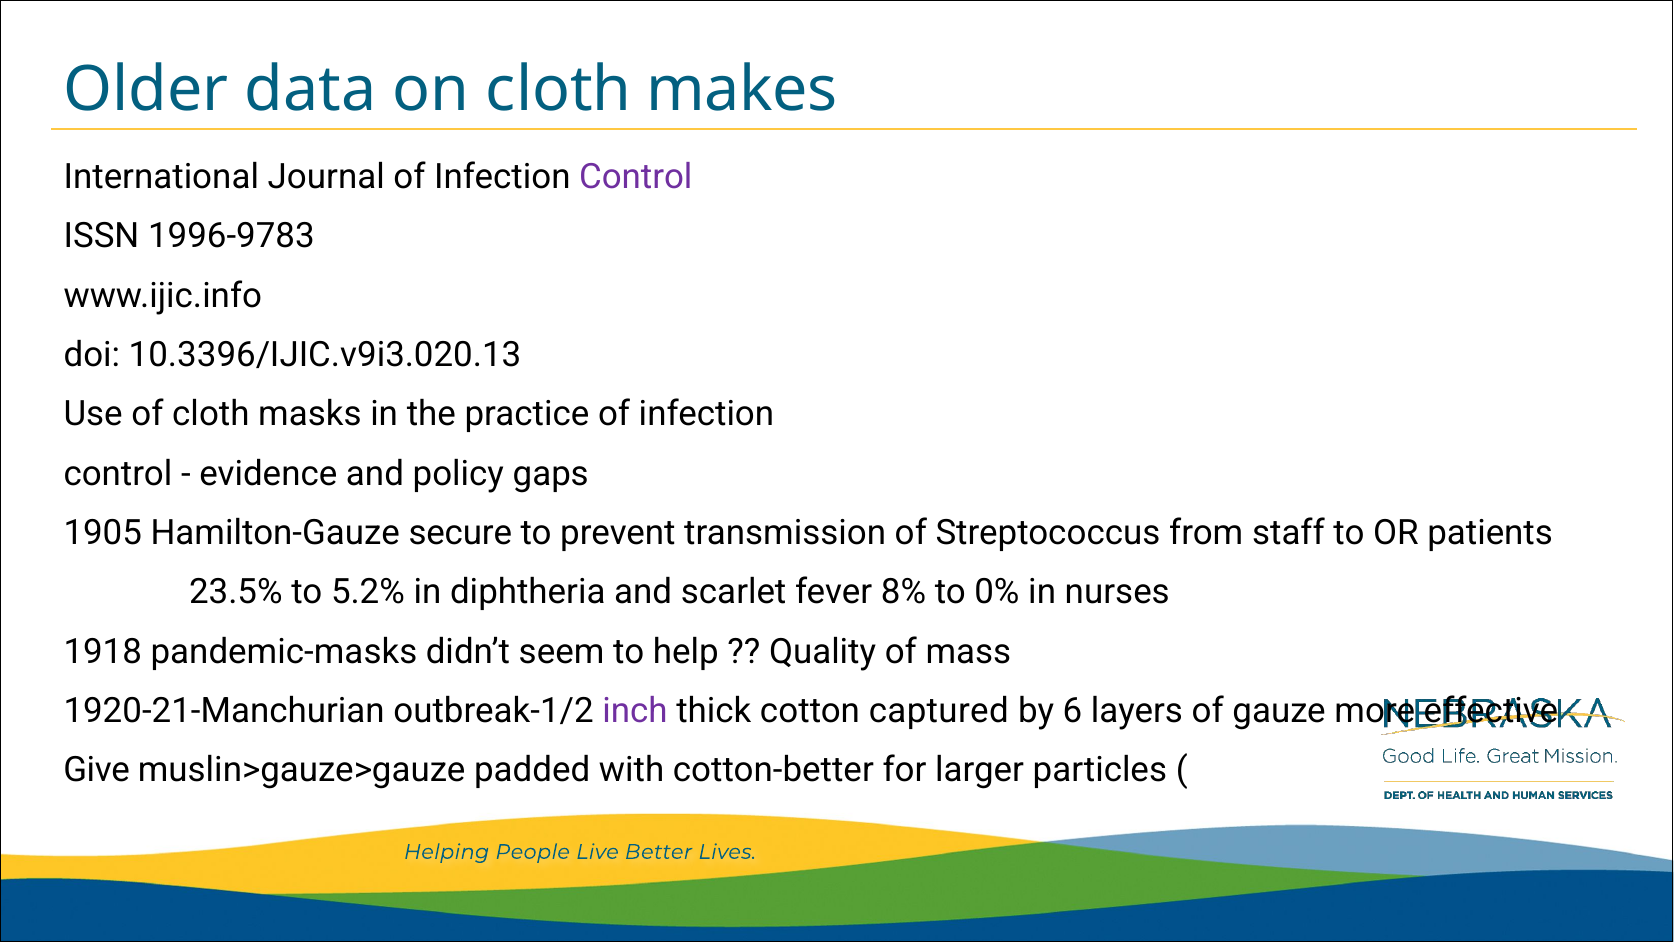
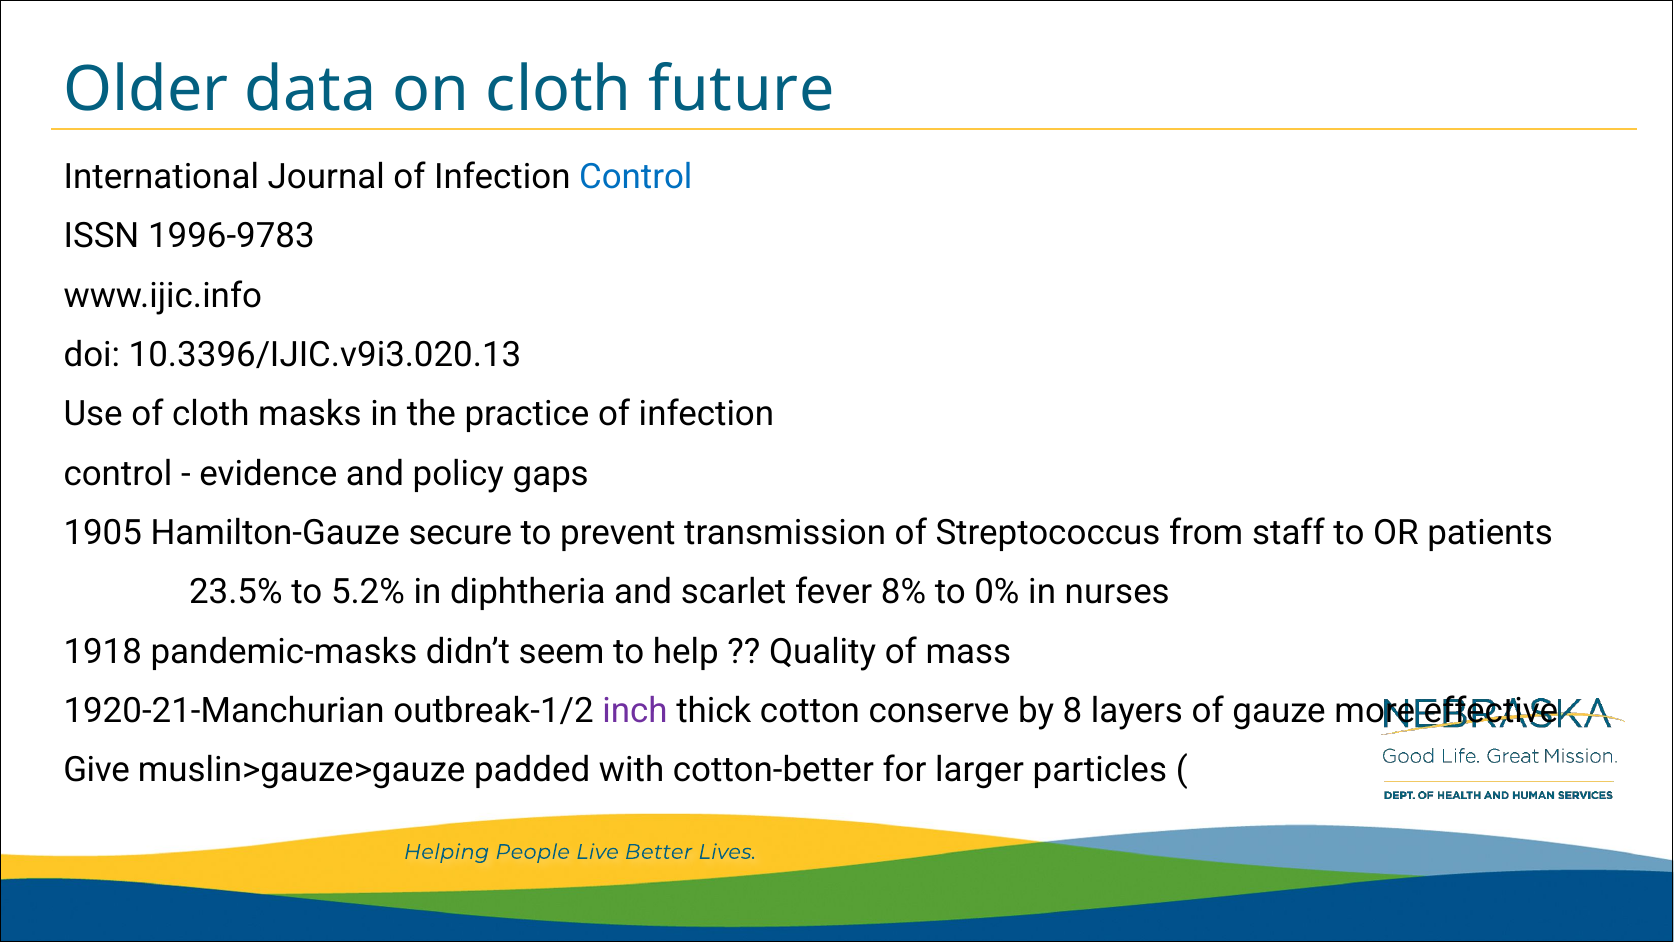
makes: makes -> future
Control at (636, 177) colour: purple -> blue
captured: captured -> conserve
6: 6 -> 8
